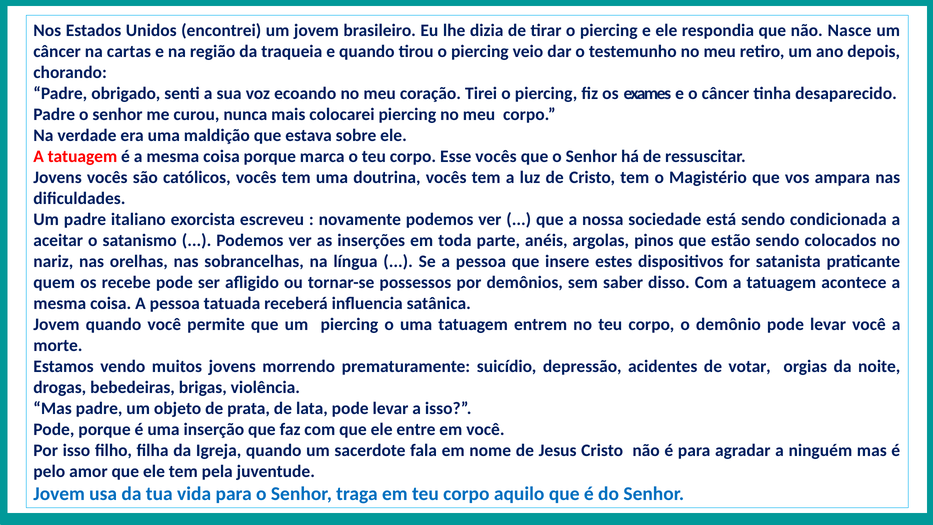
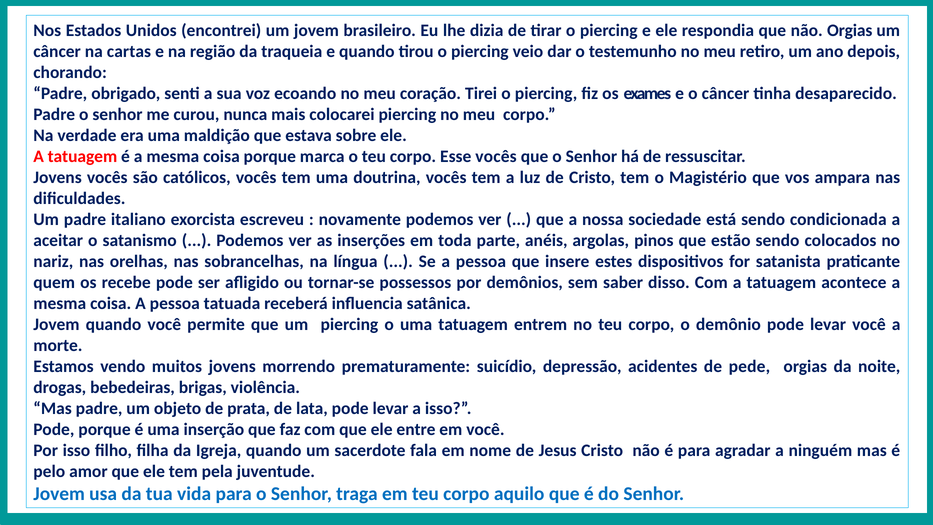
não Nasce: Nasce -> Orgias
votar: votar -> pede
